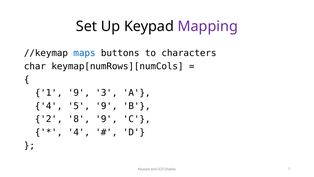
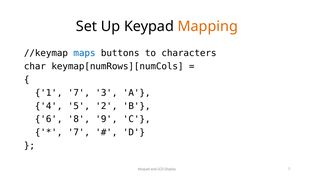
Mapping colour: purple -> orange
1 9: 9 -> 7
5 9: 9 -> 2
2: 2 -> 6
4 at (79, 132): 4 -> 7
